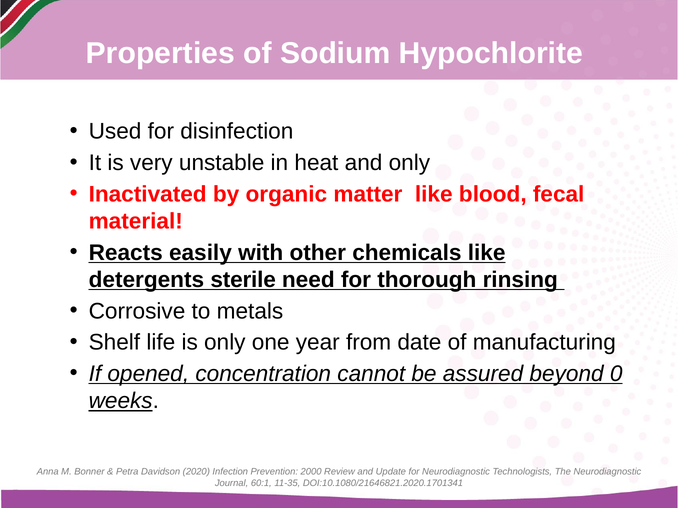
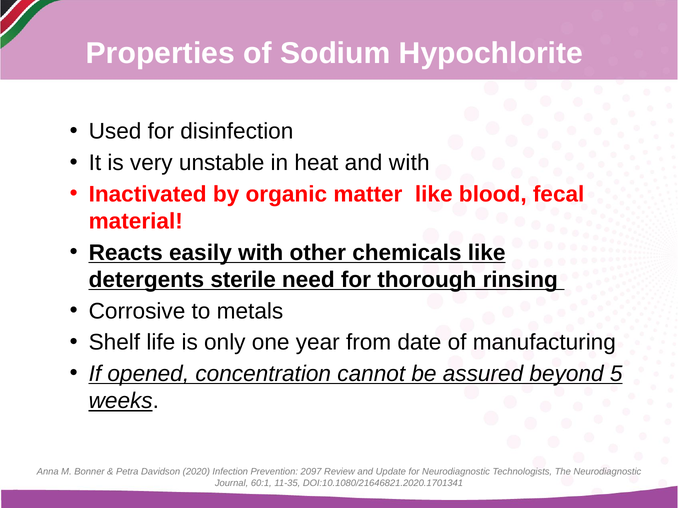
and only: only -> with
0: 0 -> 5
2000: 2000 -> 2097
